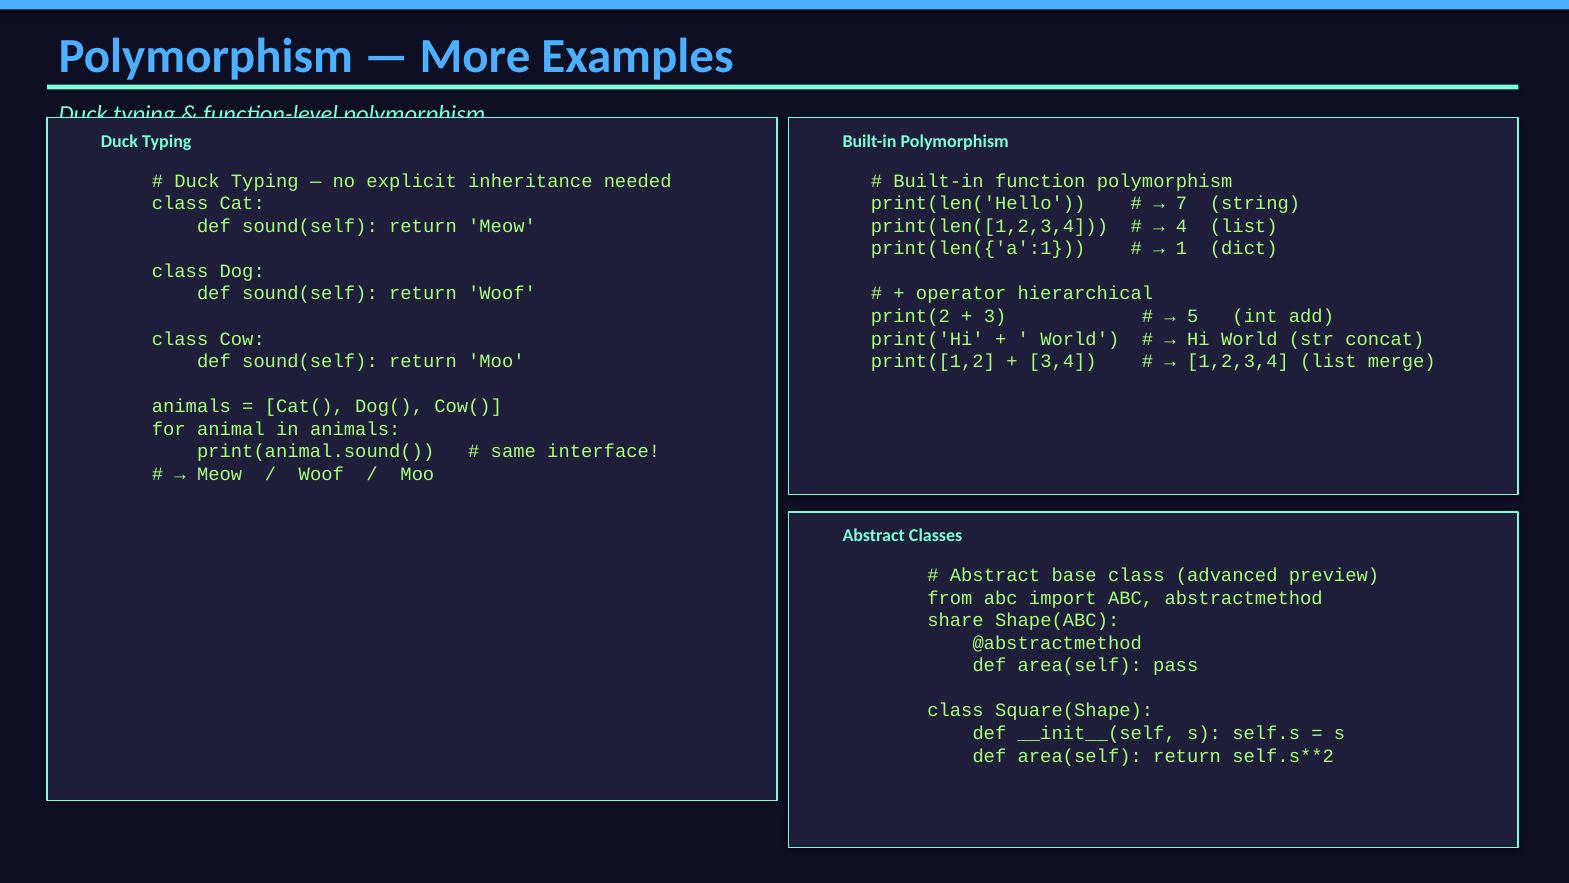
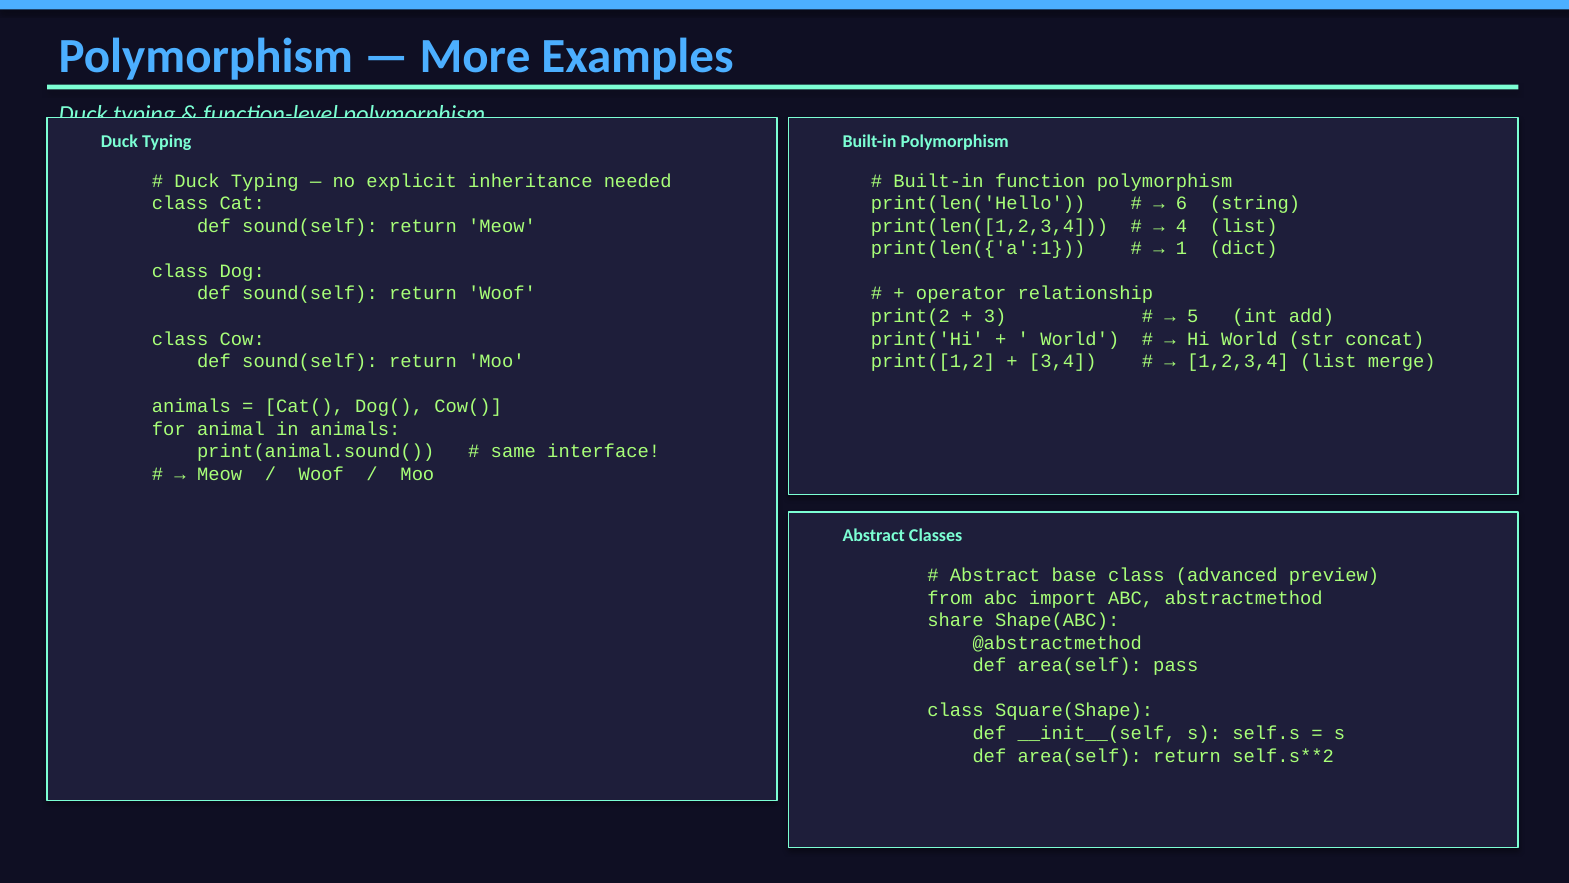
7: 7 -> 6
hierarchical: hierarchical -> relationship
